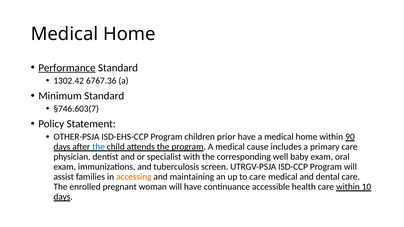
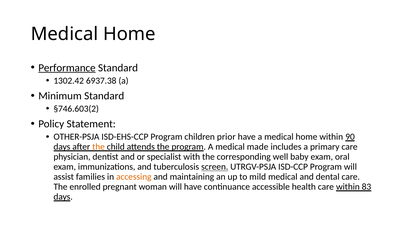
6767.36: 6767.36 -> 6937.38
§746.603(7: §746.603(7 -> §746.603(2
the at (99, 147) colour: blue -> orange
cause: cause -> made
screen underline: none -> present
to care: care -> mild
10: 10 -> 83
